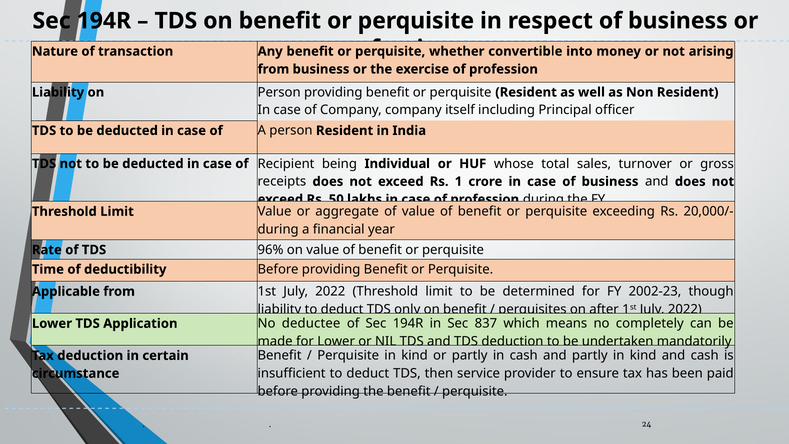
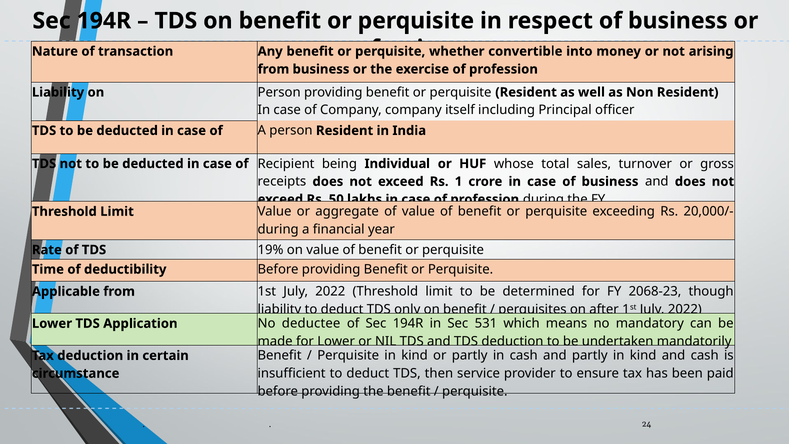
96%: 96% -> 19%
2002-23: 2002-23 -> 2068-23
837: 837 -> 531
completely: completely -> mandatory
